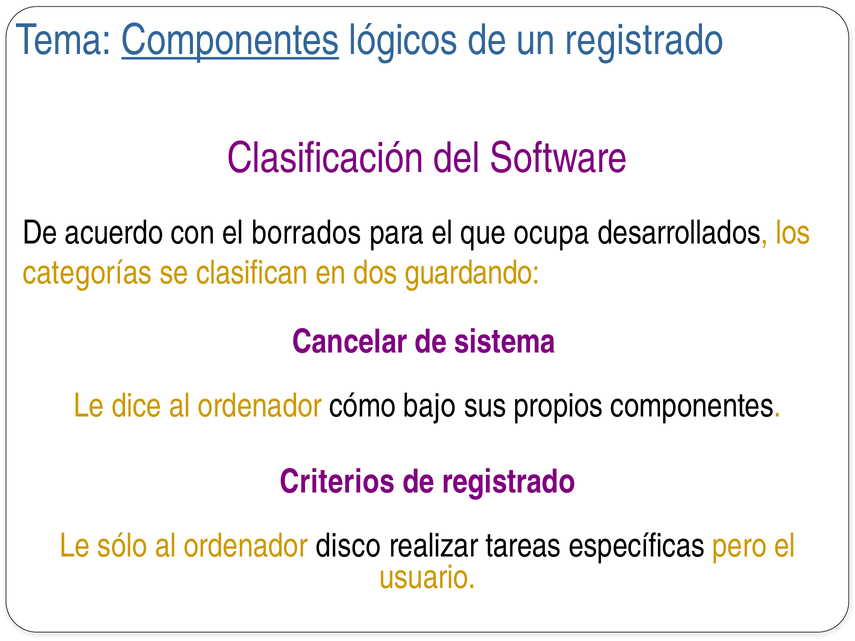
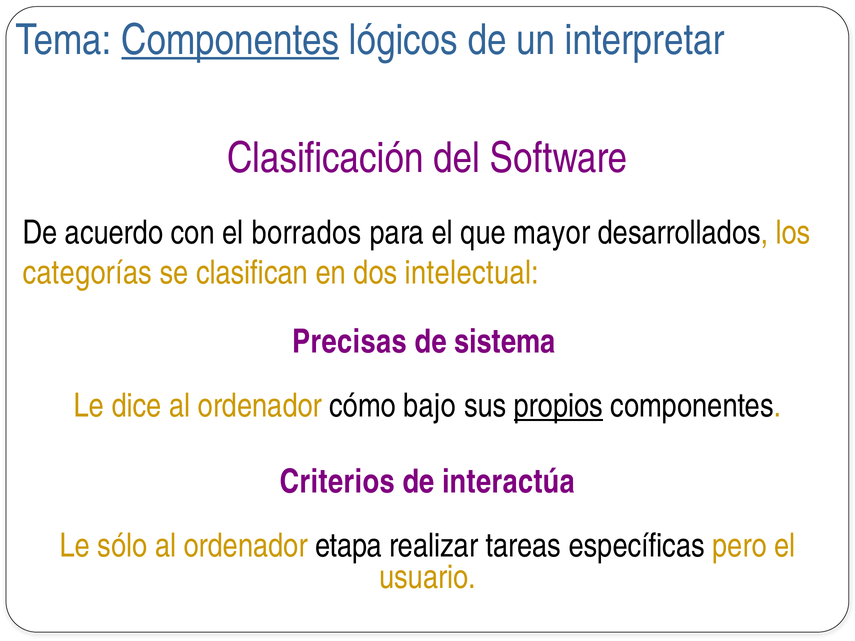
un registrado: registrado -> interpretar
ocupa: ocupa -> mayor
guardando: guardando -> intelectual
Cancelar: Cancelar -> Precisas
propios underline: none -> present
de registrado: registrado -> interactúa
disco: disco -> etapa
